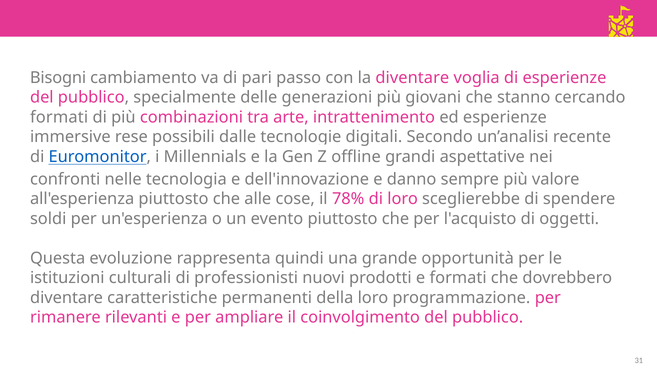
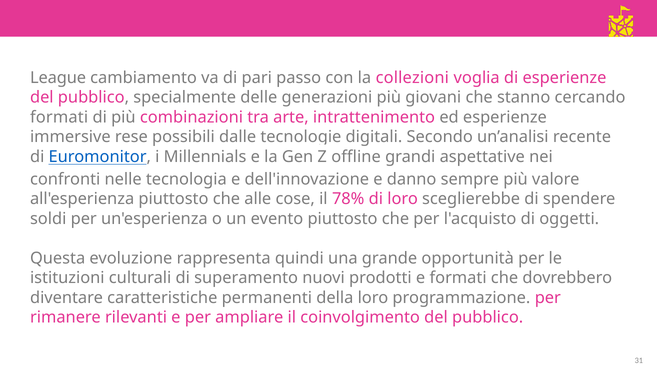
Bisogni: Bisogni -> League
la diventare: diventare -> collezioni
professionisti: professionisti -> superamento
